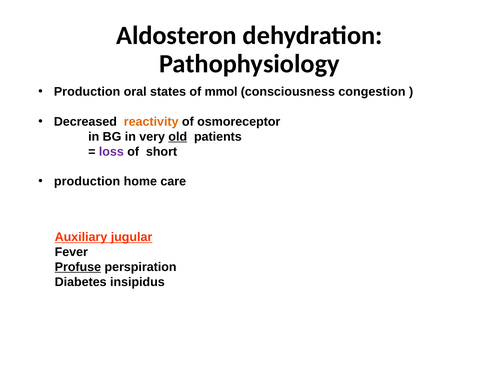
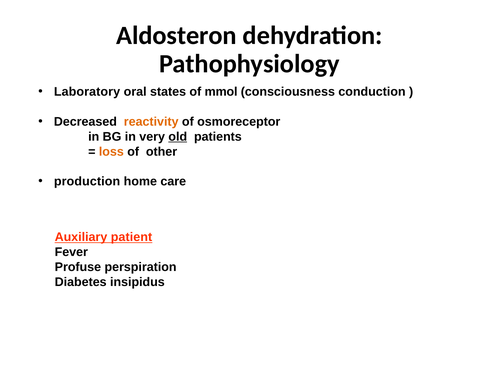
Production at (87, 92): Production -> Laboratory
congestion: congestion -> conduction
loss colour: purple -> orange
short: short -> other
jugular: jugular -> patient
Profuse underline: present -> none
